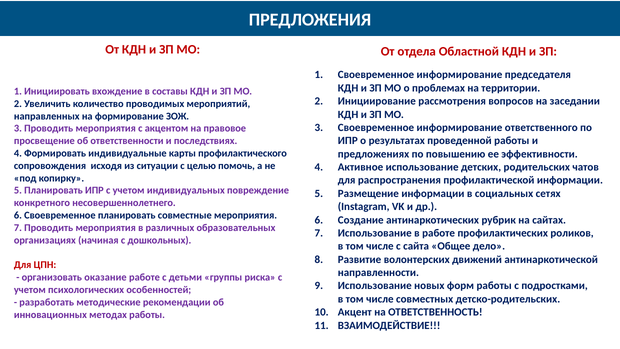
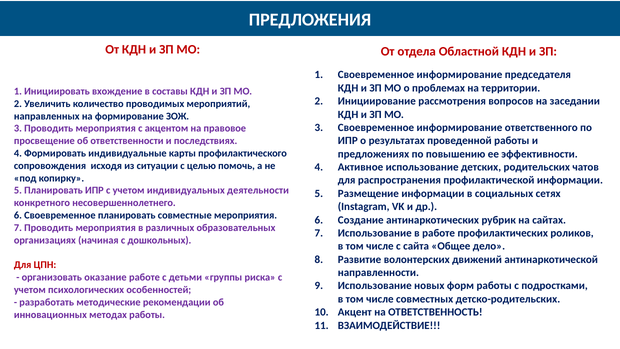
повреждение: повреждение -> деятельности
